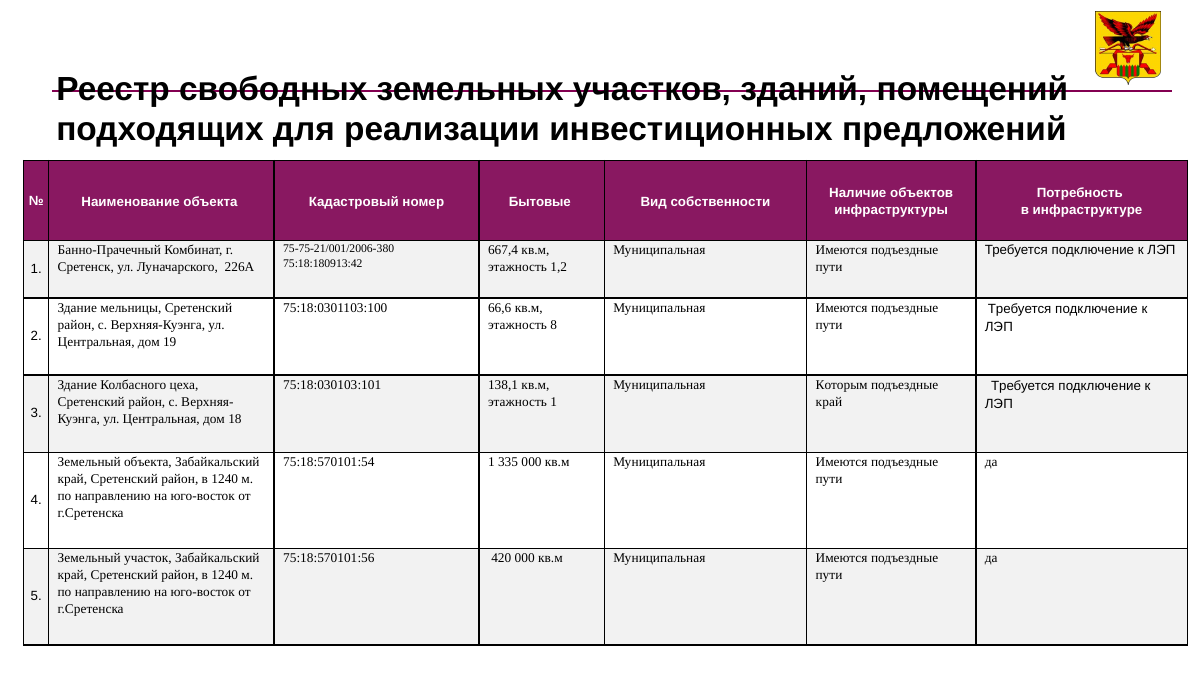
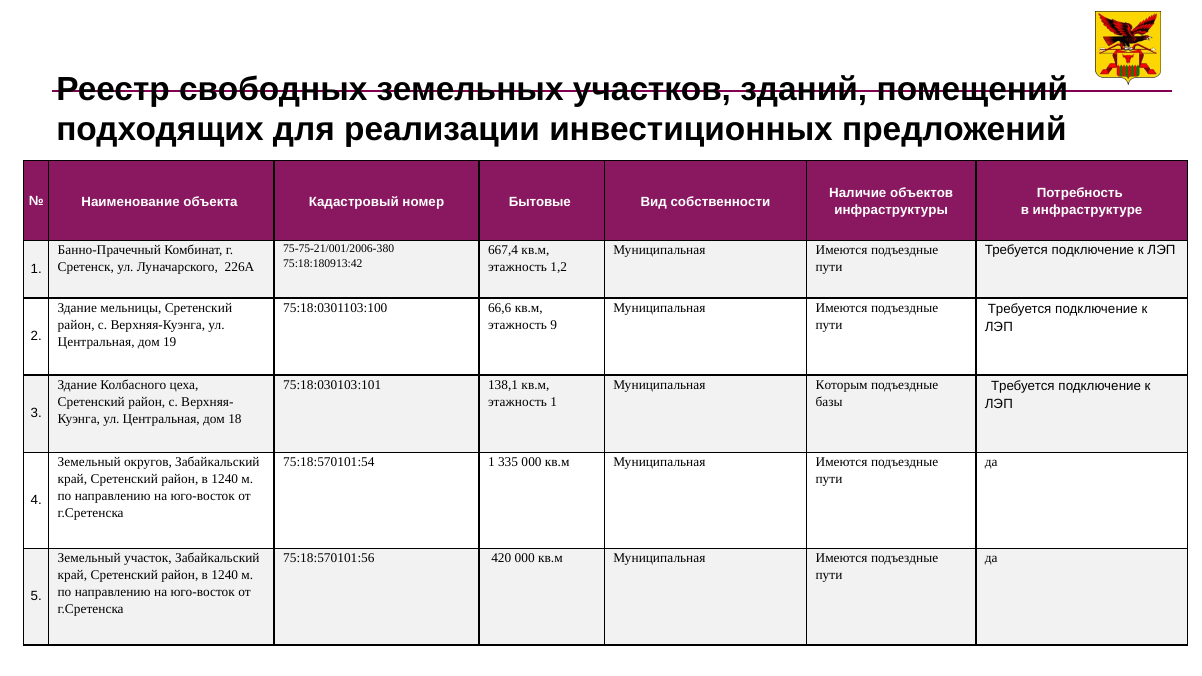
8: 8 -> 9
край at (829, 402): край -> базы
Земельный объекта: объекта -> округов
